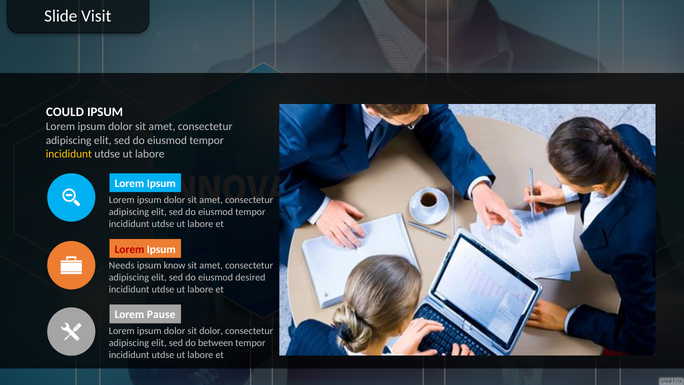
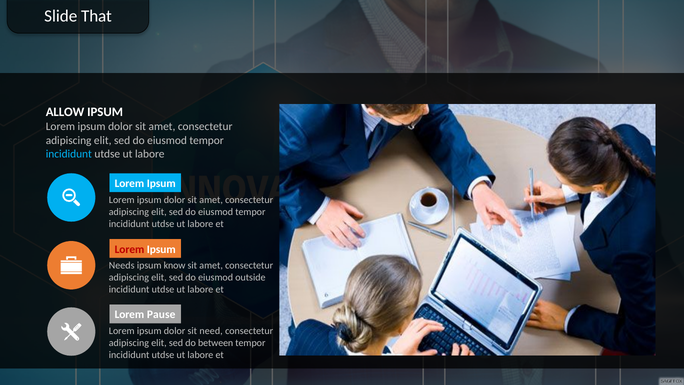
Visit: Visit -> That
COULD: COULD -> ALLOW
incididunt at (69, 154) colour: yellow -> light blue
desired: desired -> outside
sit dolor: dolor -> need
